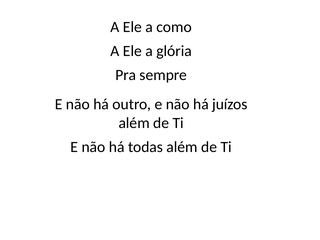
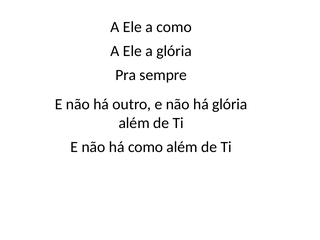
há juízos: juízos -> glória
há todas: todas -> como
